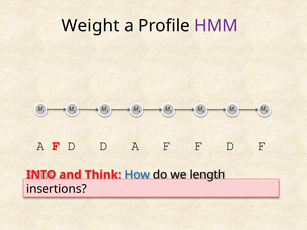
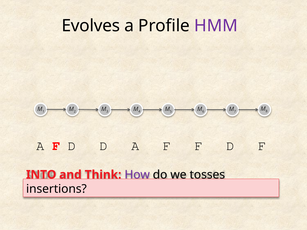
Weight: Weight -> Evolves
How colour: blue -> purple
length: length -> tosses
